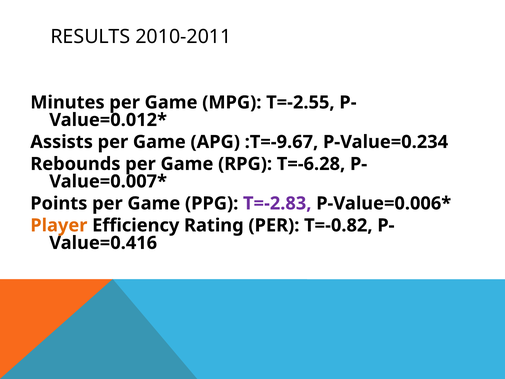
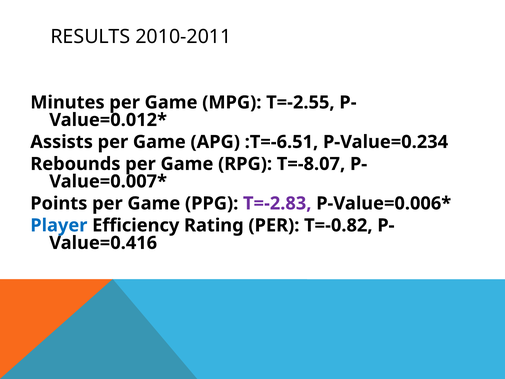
:T=-9.67: :T=-9.67 -> :T=-6.51
T=-6.28: T=-6.28 -> T=-8.07
Player colour: orange -> blue
